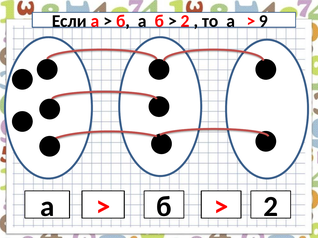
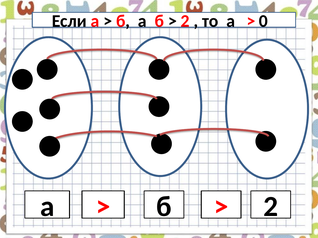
9: 9 -> 0
